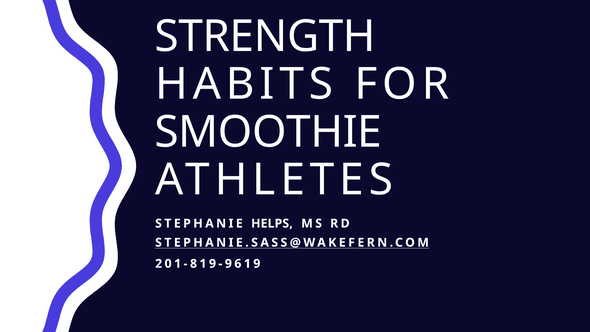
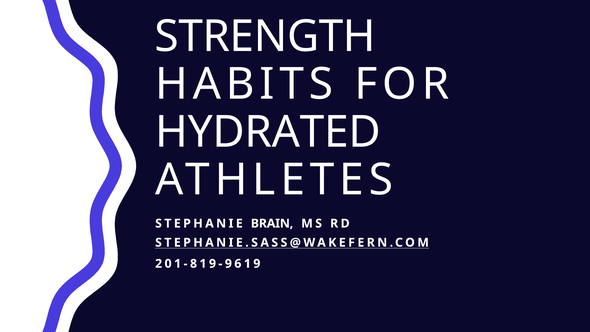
SMOOTHIE: SMOOTHIE -> HYDRATED
HELPS: HELPS -> BRAIN
